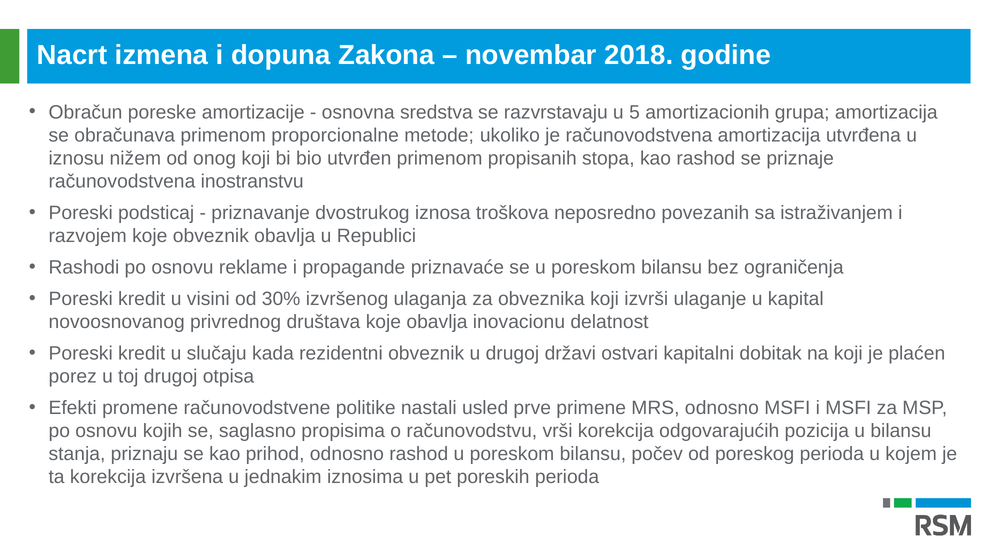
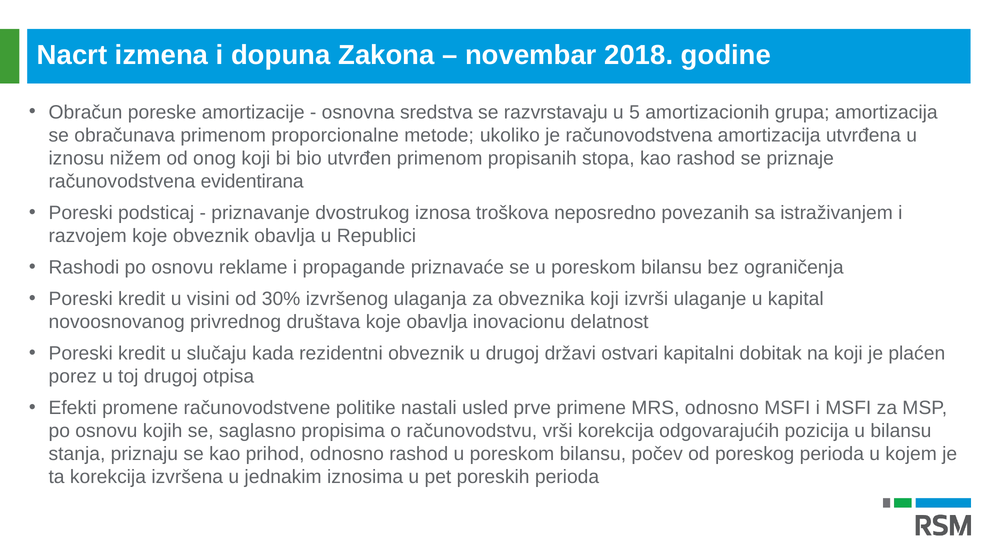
inostranstvu: inostranstvu -> evidentirana
